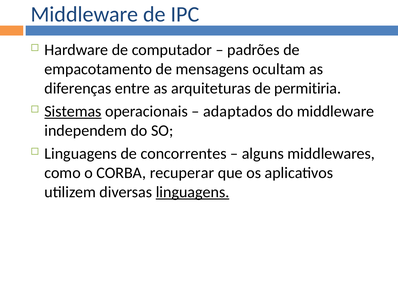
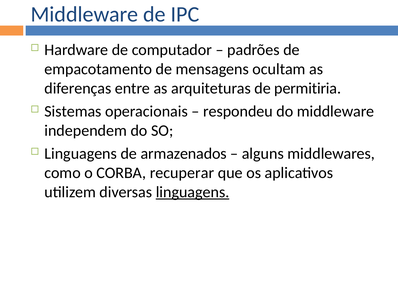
Sistemas underline: present -> none
adaptados: adaptados -> respondeu
concorrentes: concorrentes -> armazenados
